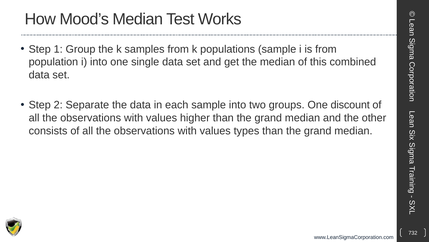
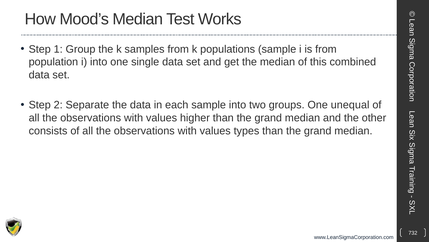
discount: discount -> unequal
